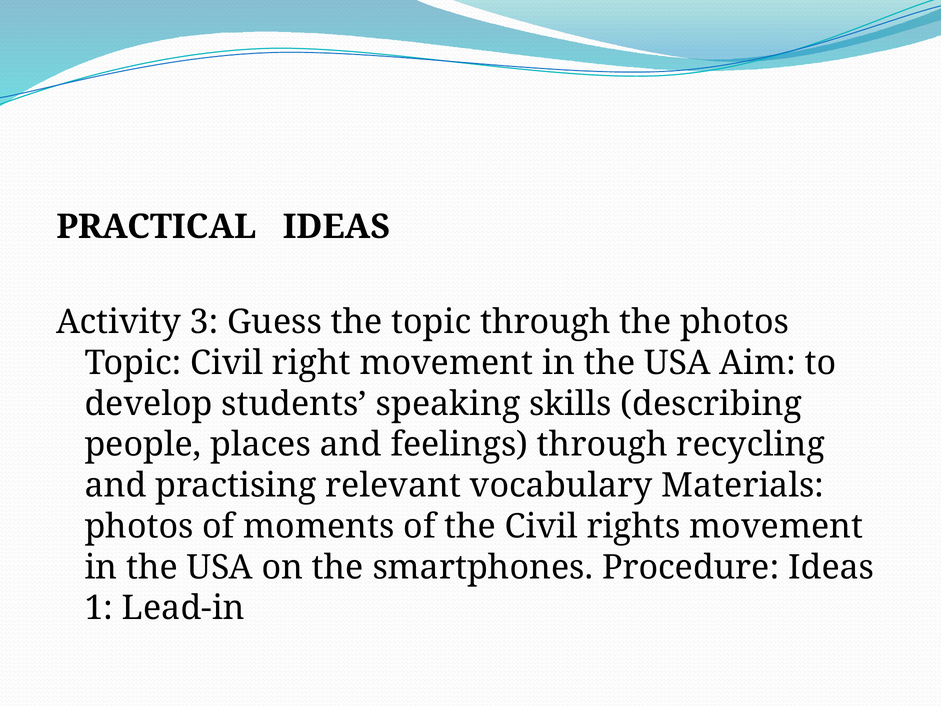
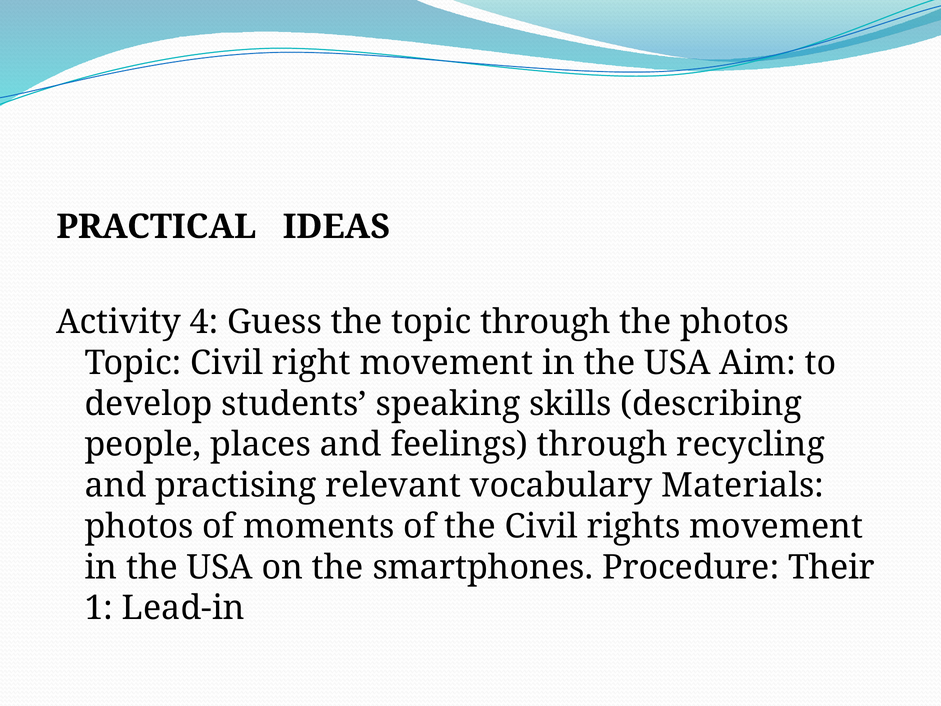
3: 3 -> 4
Procedure Ideas: Ideas -> Their
